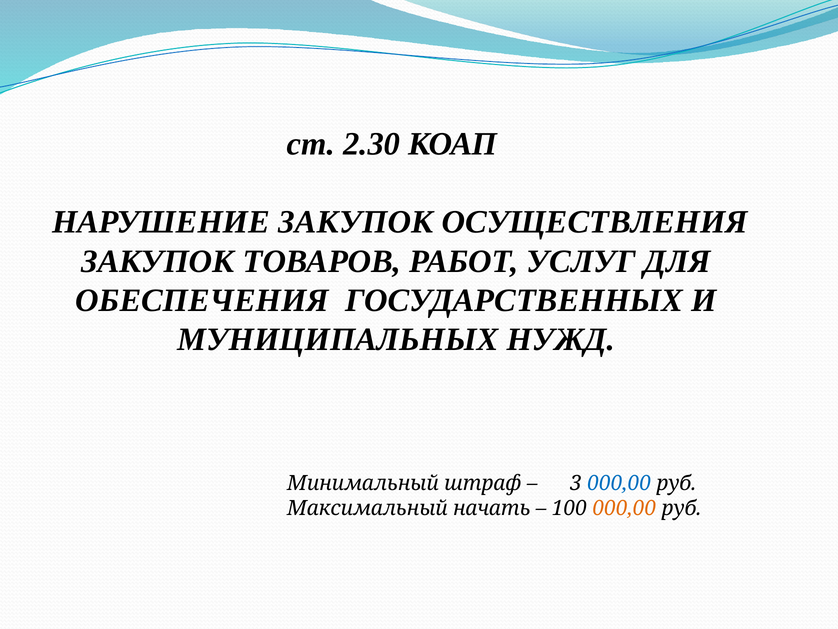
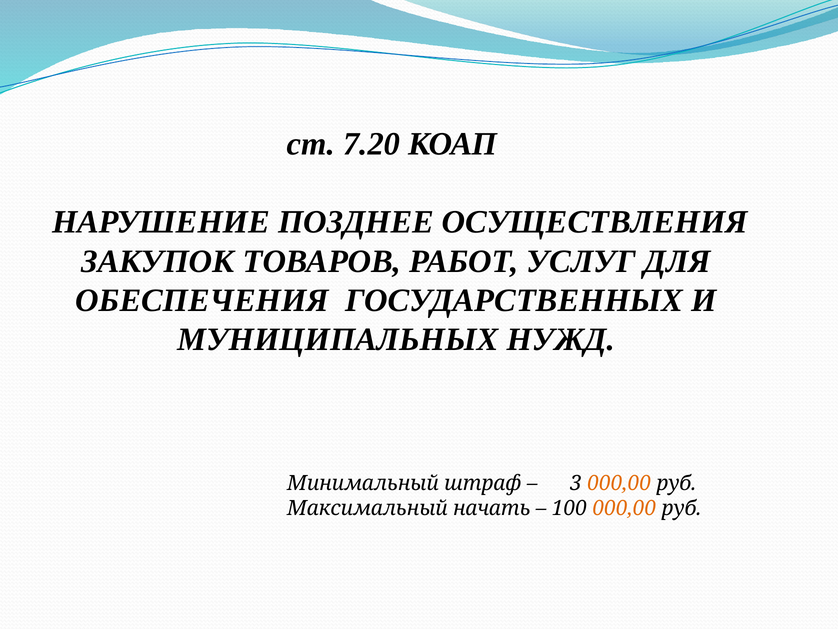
2.30: 2.30 -> 7.20
НАРУШЕНИЕ ЗАКУПОК: ЗАКУПОК -> ПОЗДНЕЕ
000,00 at (619, 483) colour: blue -> orange
